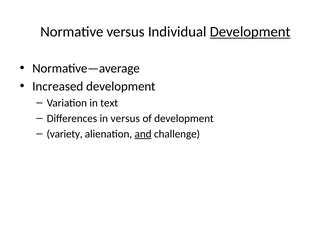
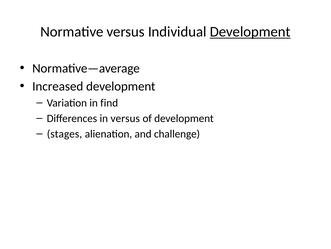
text: text -> find
variety: variety -> stages
and underline: present -> none
